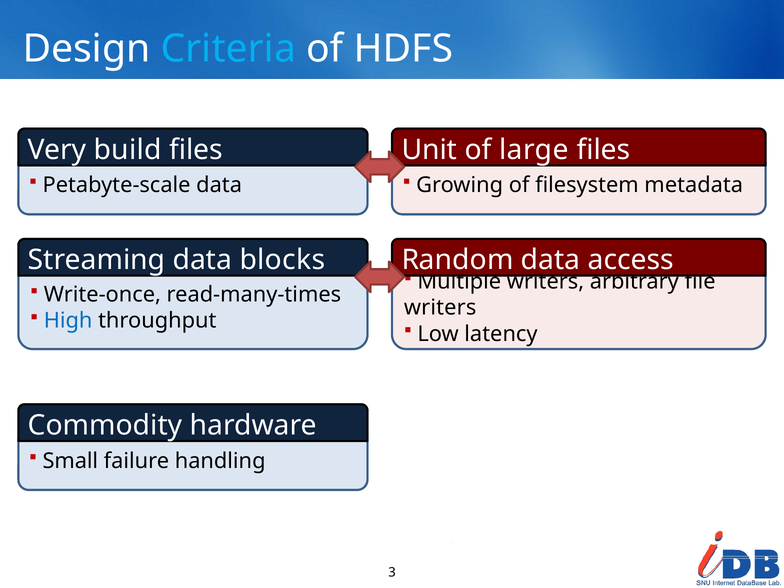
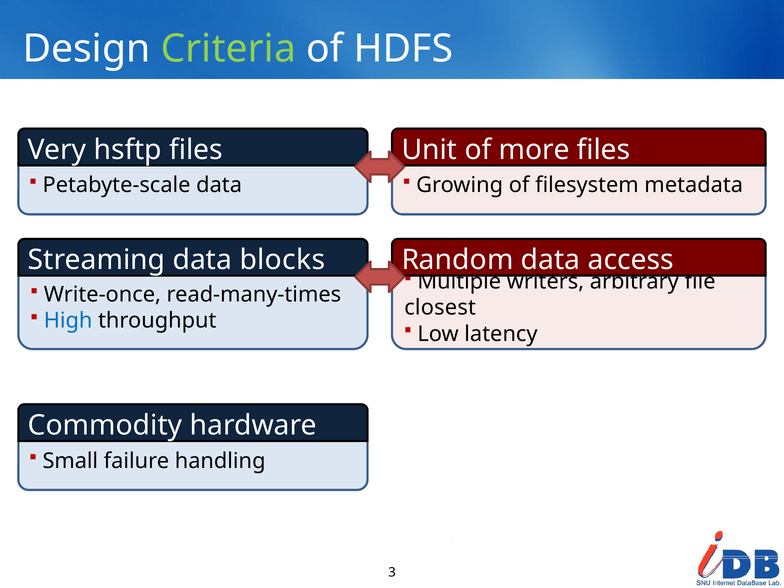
Criteria colour: light blue -> light green
build: build -> hsftp
large: large -> more
writers at (440, 308): writers -> closest
